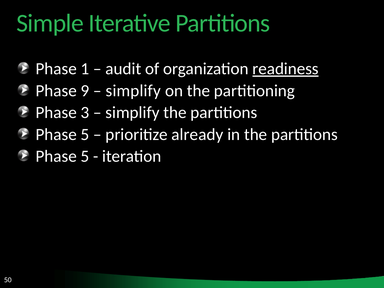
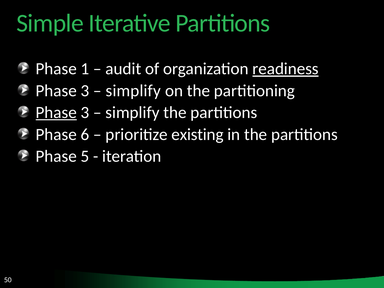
9 at (85, 91): 9 -> 3
Phase at (56, 113) underline: none -> present
5 at (85, 134): 5 -> 6
already: already -> existing
